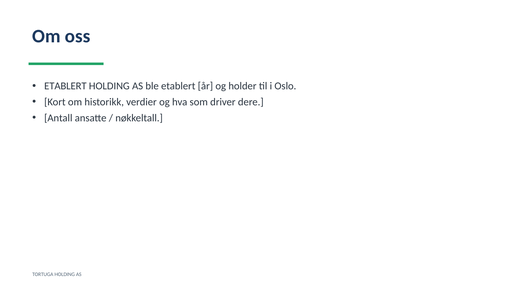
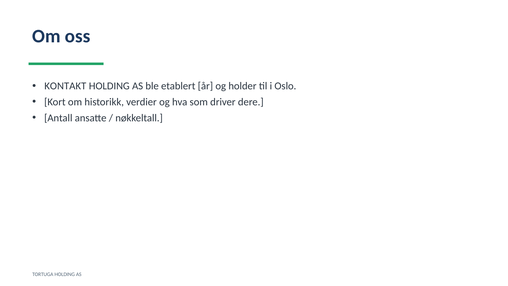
ETABLERT at (65, 86): ETABLERT -> KONTAKT
